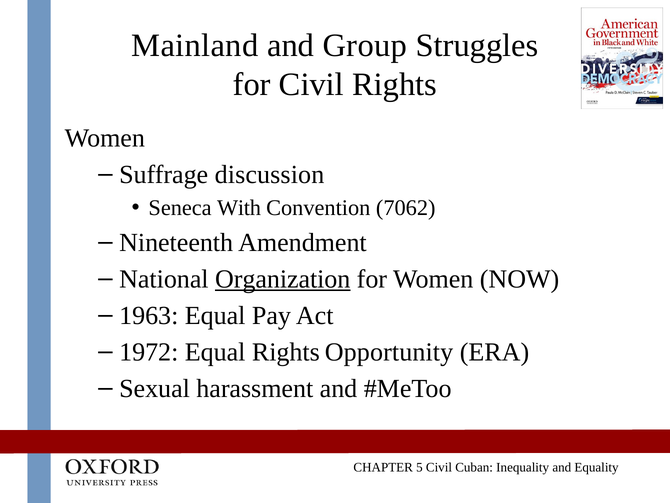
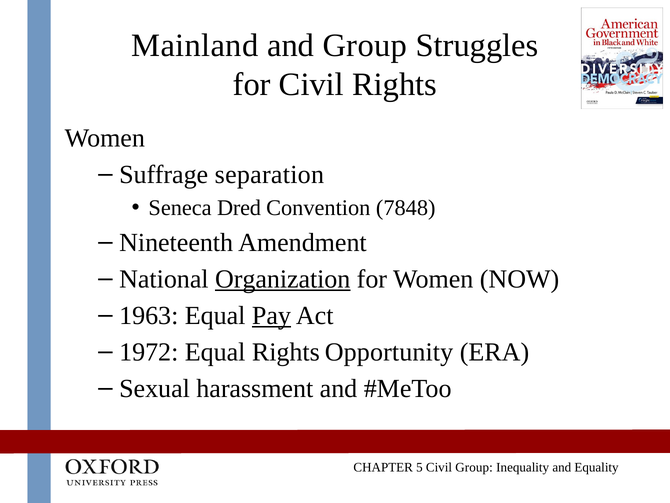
discussion: discussion -> separation
With: With -> Dred
7062: 7062 -> 7848
Pay underline: none -> present
Civil Cuban: Cuban -> Group
